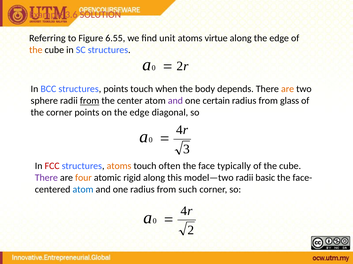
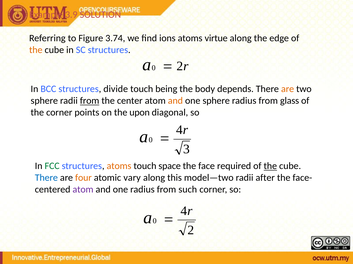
3.6: 3.6 -> 3.9
6.55: 6.55 -> 3.74
unit: unit -> ions
structures points: points -> divide
when: when -> being
and at (175, 101) colour: purple -> orange
one certain: certain -> sphere
on the edge: edge -> upon
FCC colour: red -> green
often: often -> space
typically: typically -> required
the at (270, 166) underline: none -> present
There at (46, 178) colour: purple -> blue
rigid: rigid -> vary
basic: basic -> after
atom at (83, 190) colour: blue -> purple
